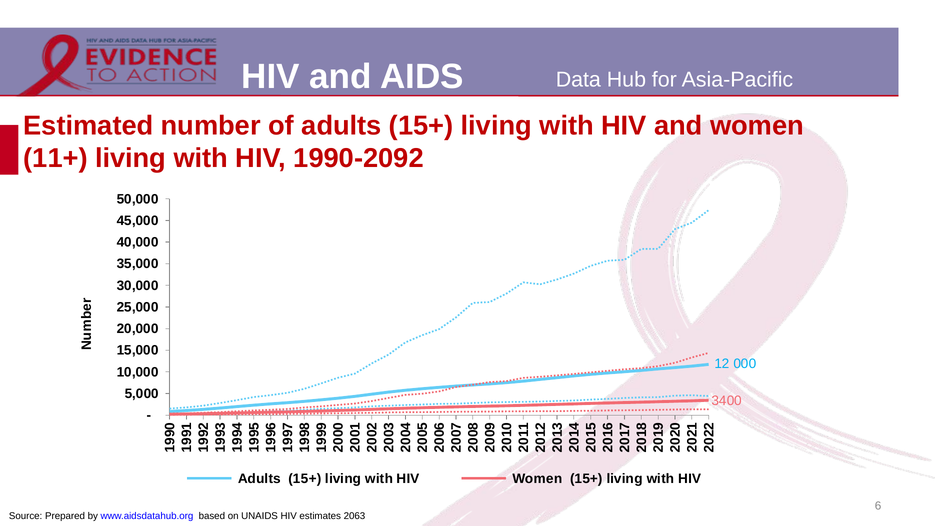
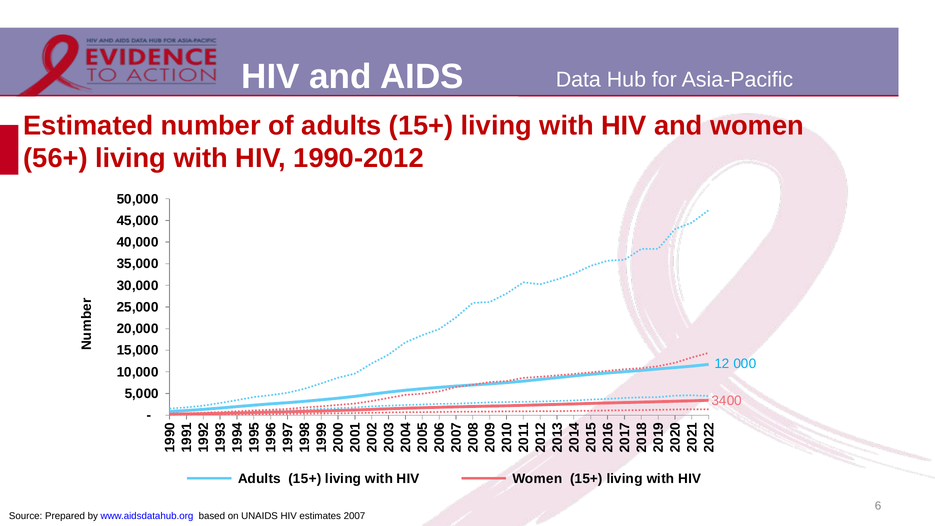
11+: 11+ -> 56+
1990-2092: 1990-2092 -> 1990-2012
2063: 2063 -> 2007
